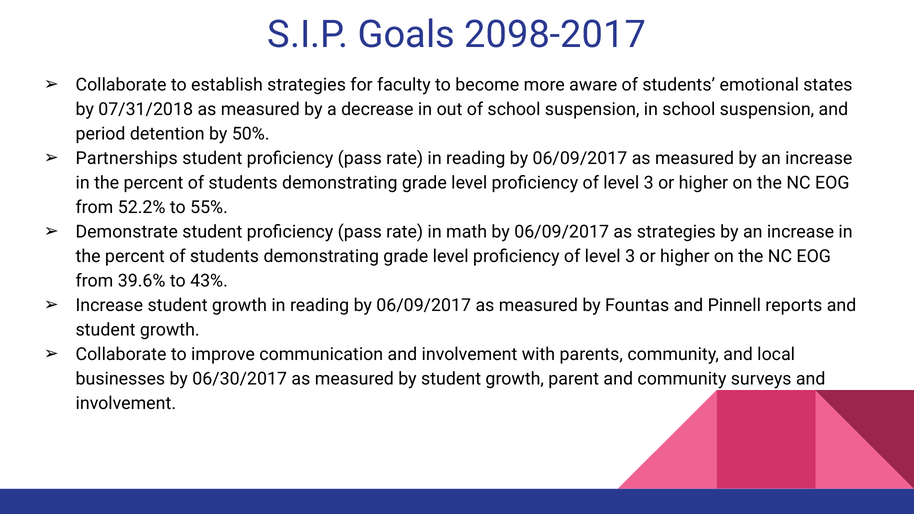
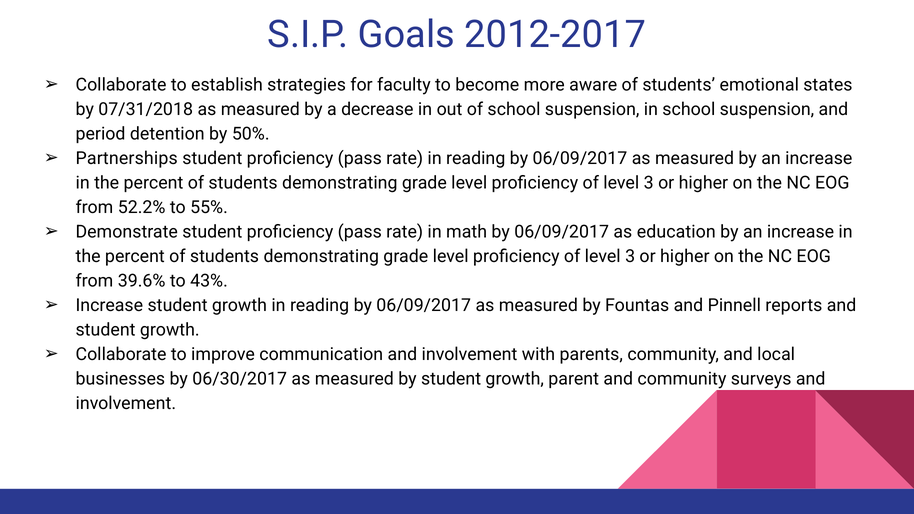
2098-2017: 2098-2017 -> 2012-2017
as strategies: strategies -> education
